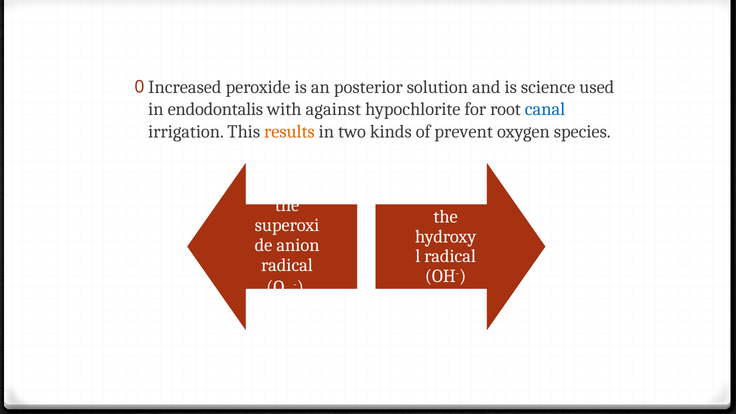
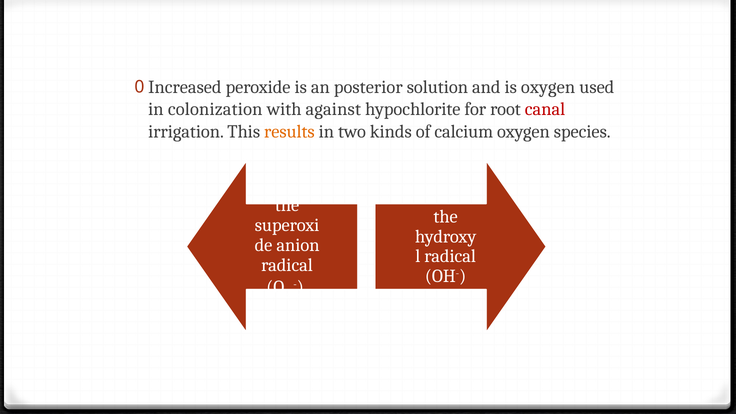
is science: science -> oxygen
endodontalis: endodontalis -> colonization
canal colour: blue -> red
prevent: prevent -> calcium
